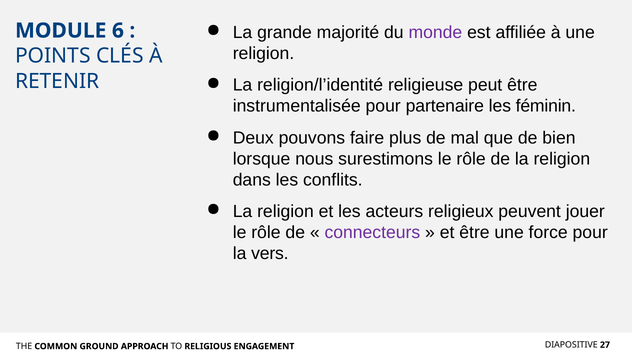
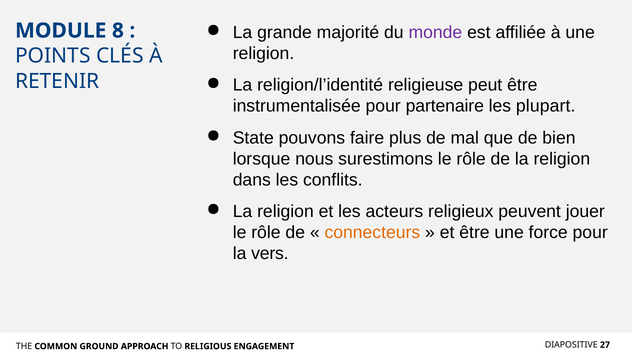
6: 6 -> 8
féminin: féminin -> plupart
Deux: Deux -> State
connecteurs colour: purple -> orange
